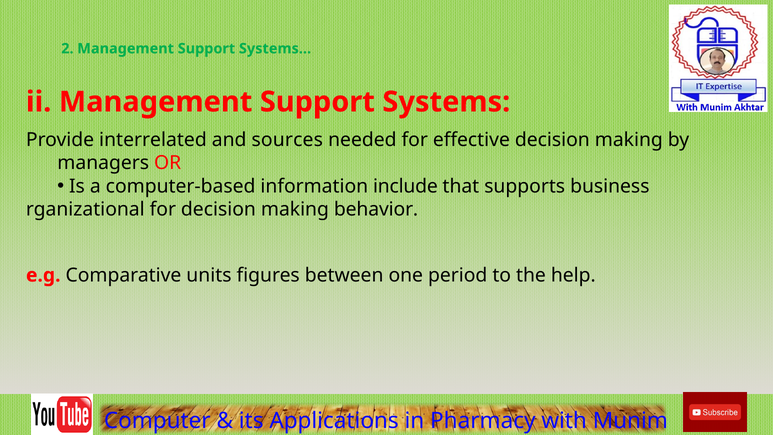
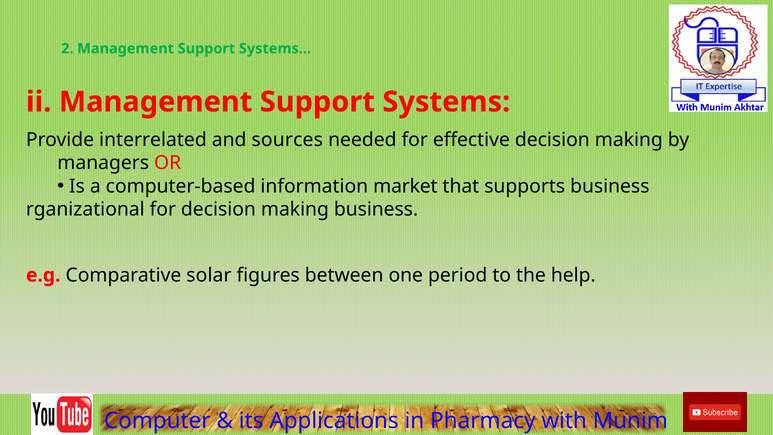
include: include -> market
making behavior: behavior -> business
units: units -> solar
